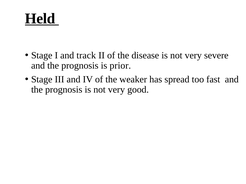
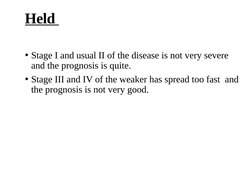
track: track -> usual
prior: prior -> quite
